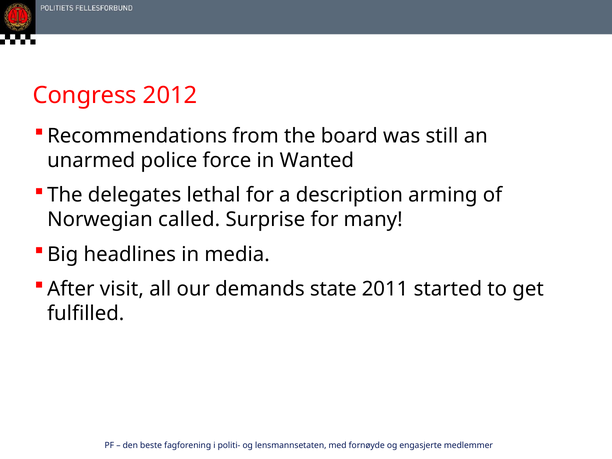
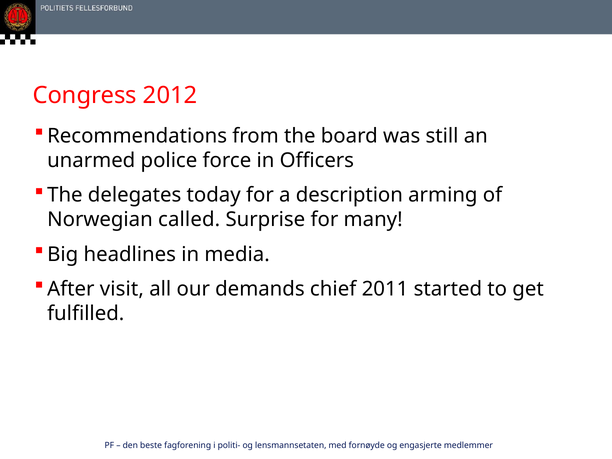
Wanted: Wanted -> Officers
lethal: lethal -> today
state: state -> chief
